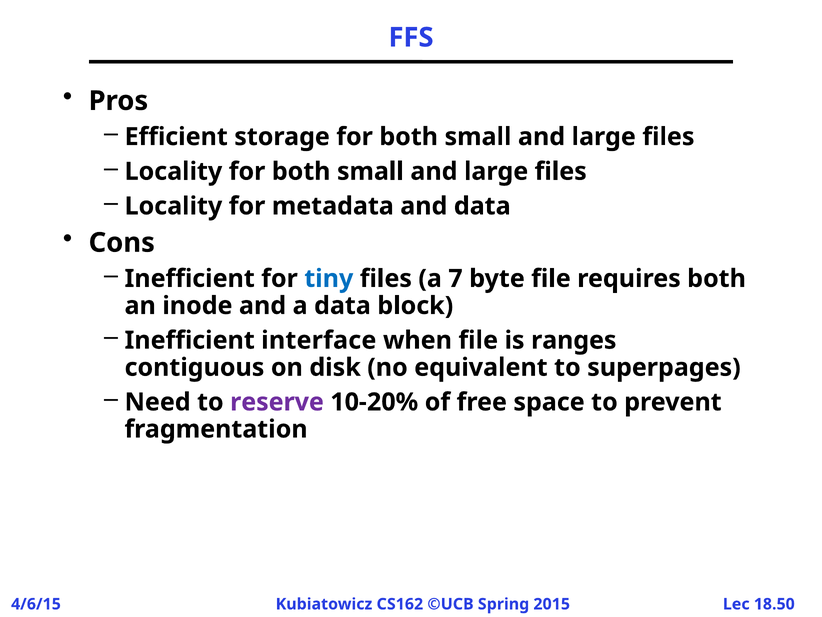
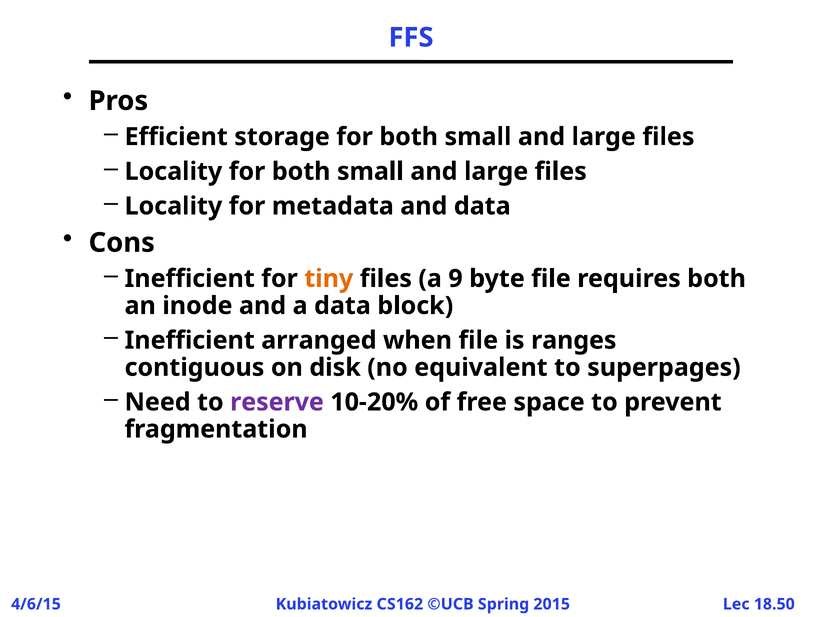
tiny colour: blue -> orange
7: 7 -> 9
interface: interface -> arranged
